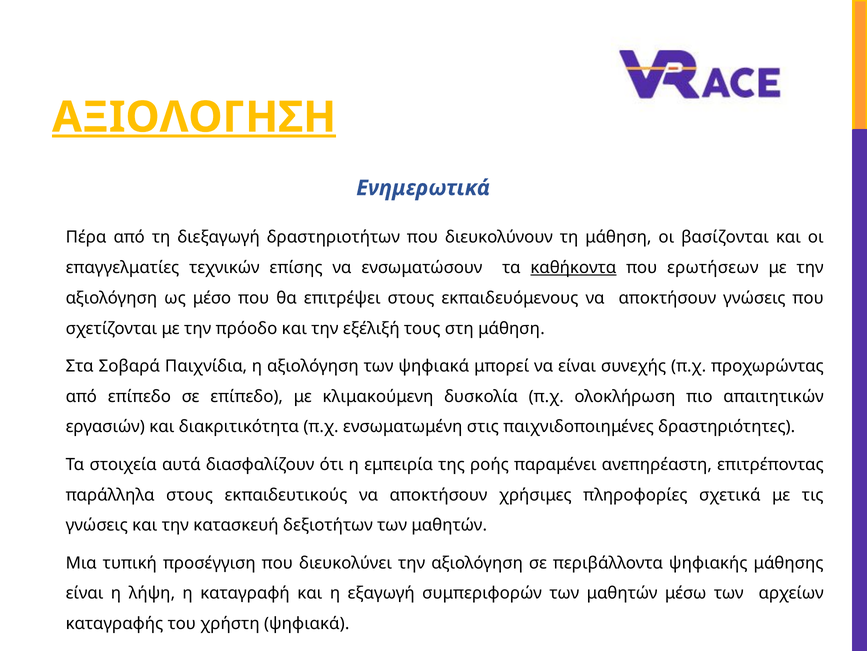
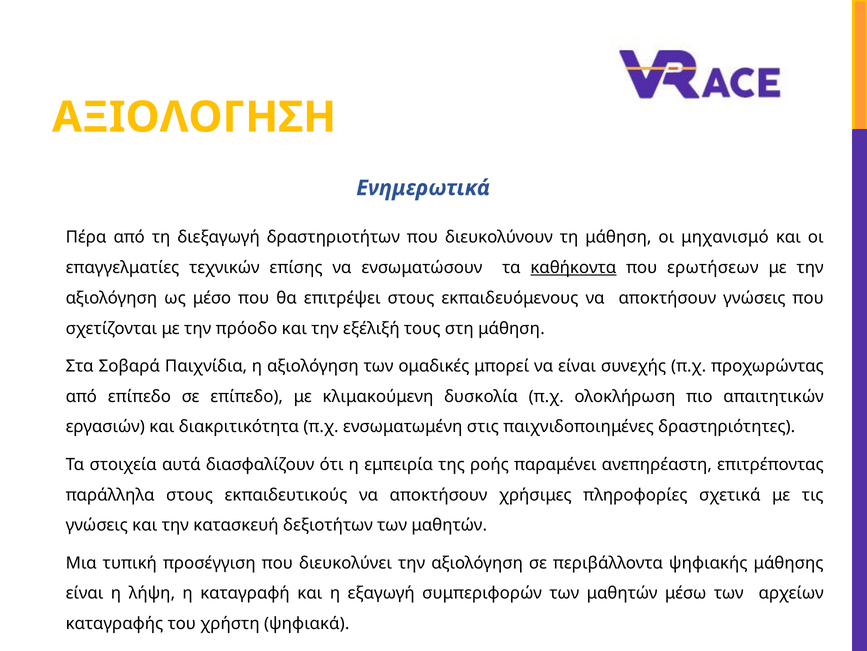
ΑΞΙΟΛΟΓΗΣΗ underline: present -> none
βασίζονται: βασίζονται -> μηχανισμό
των ψηφιακά: ψηφιακά -> ομαδικές
